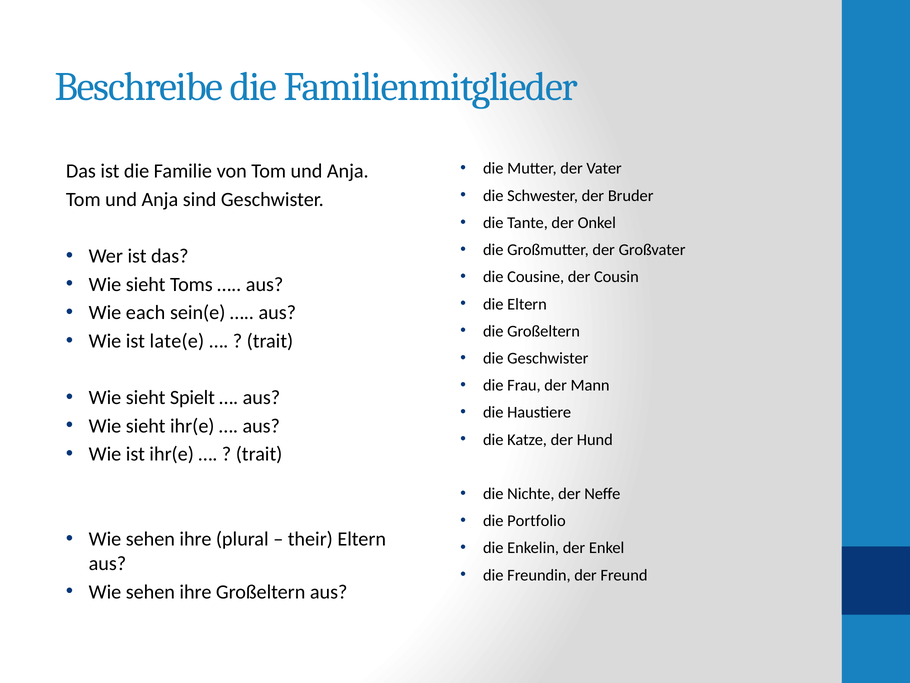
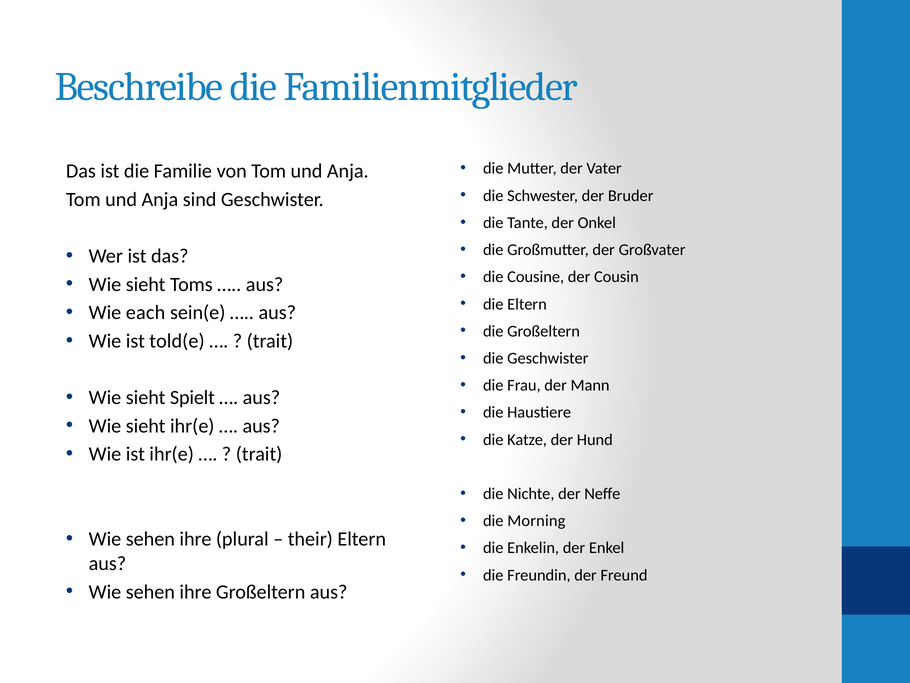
late(e: late(e -> told(e
Portfolio: Portfolio -> Morning
